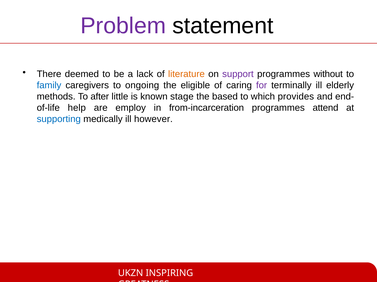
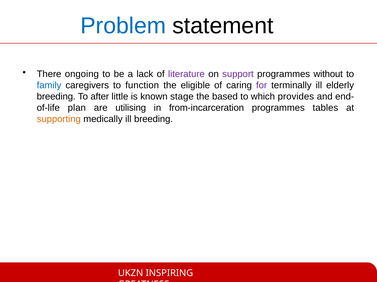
Problem colour: purple -> blue
deemed: deemed -> ongoing
literature colour: orange -> purple
ongoing: ongoing -> function
methods at (56, 97): methods -> breeding
help: help -> plan
employ: employ -> utilising
attend: attend -> tables
supporting colour: blue -> orange
ill however: however -> breeding
